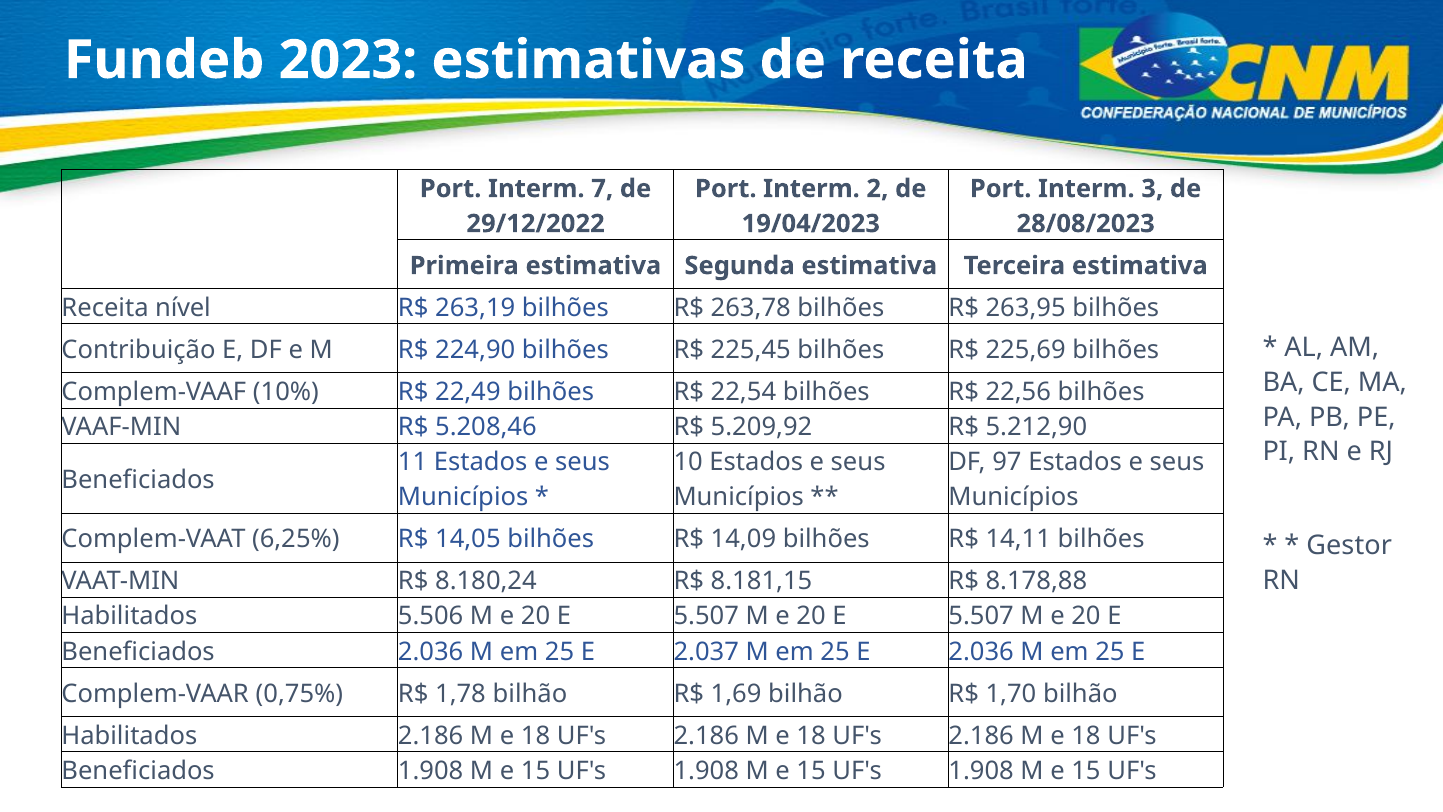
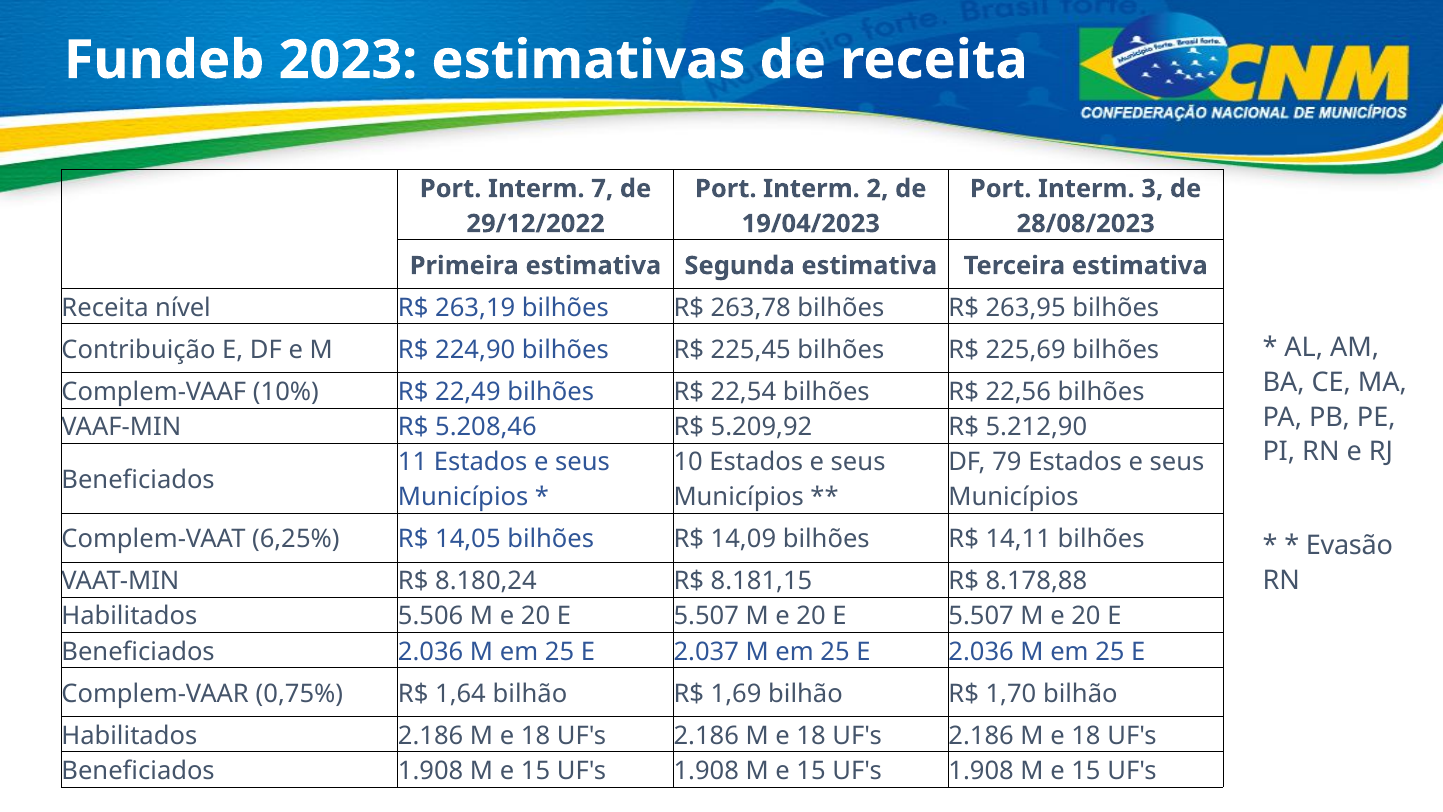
97: 97 -> 79
Gestor: Gestor -> Evasão
1,78: 1,78 -> 1,64
